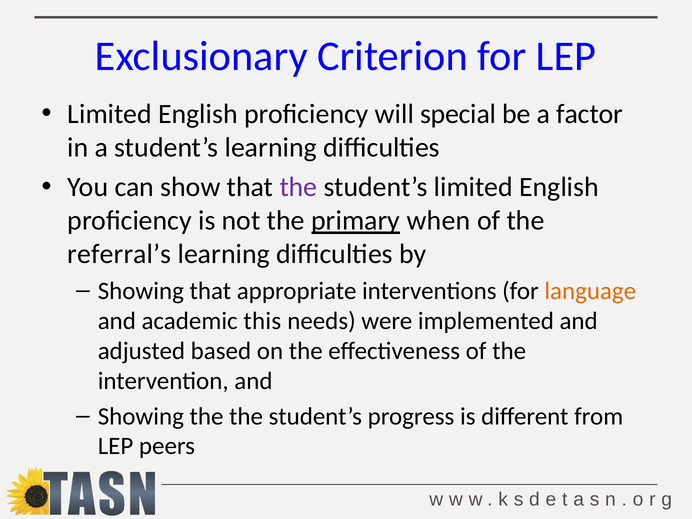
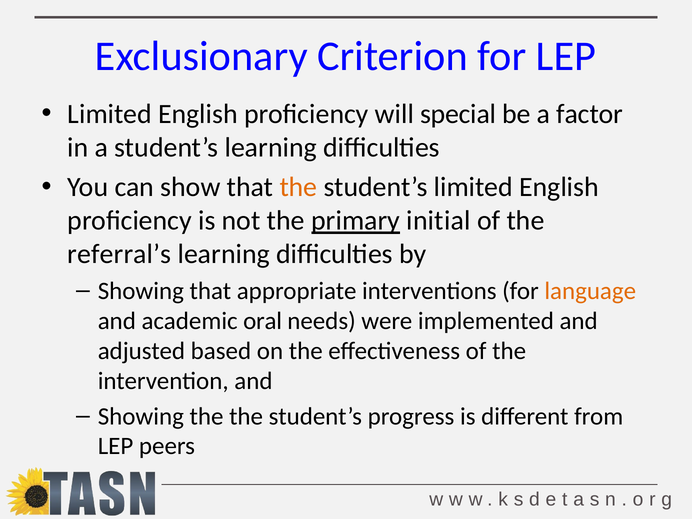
the at (298, 187) colour: purple -> orange
when: when -> initial
this: this -> oral
